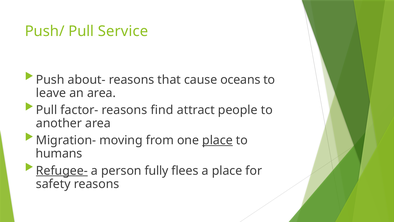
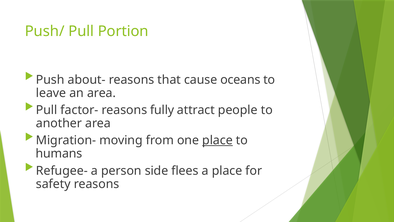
Service: Service -> Portion
find: find -> fully
Refugee- underline: present -> none
fully: fully -> side
